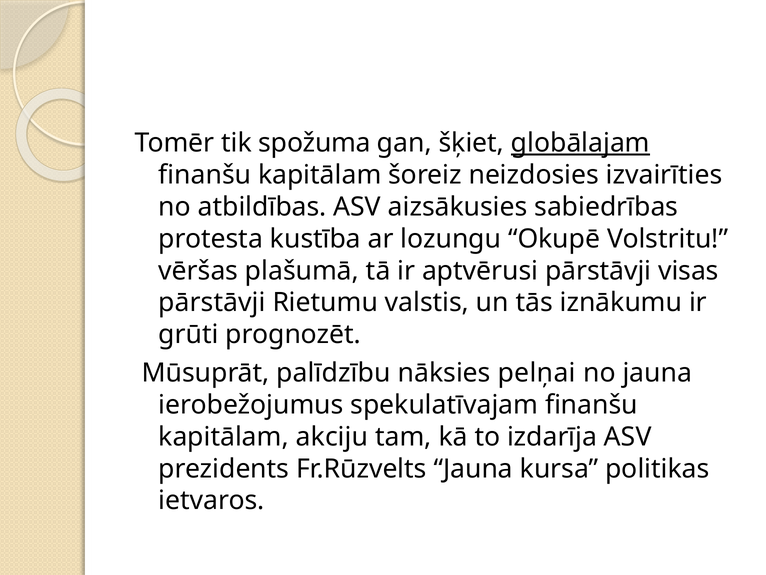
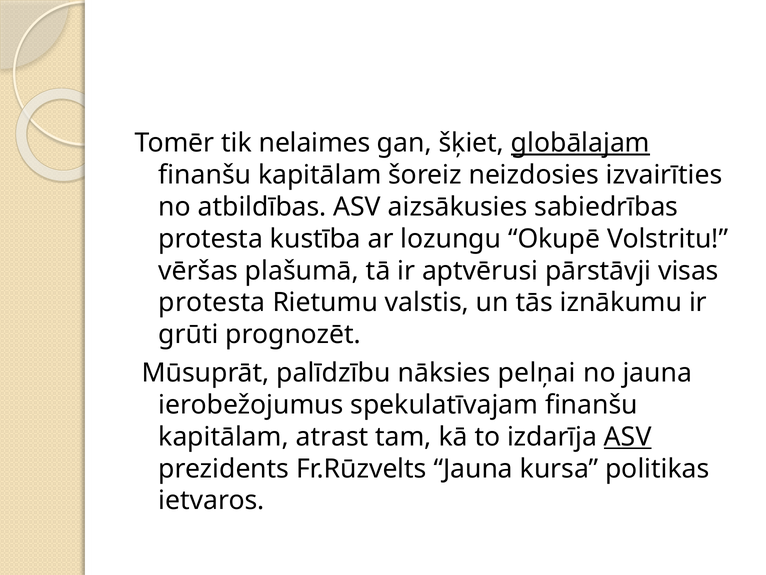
spožuma: spožuma -> nelaimes
pārstāvji at (212, 302): pārstāvji -> protesta
akciju: akciju -> atrast
ASV at (628, 436) underline: none -> present
